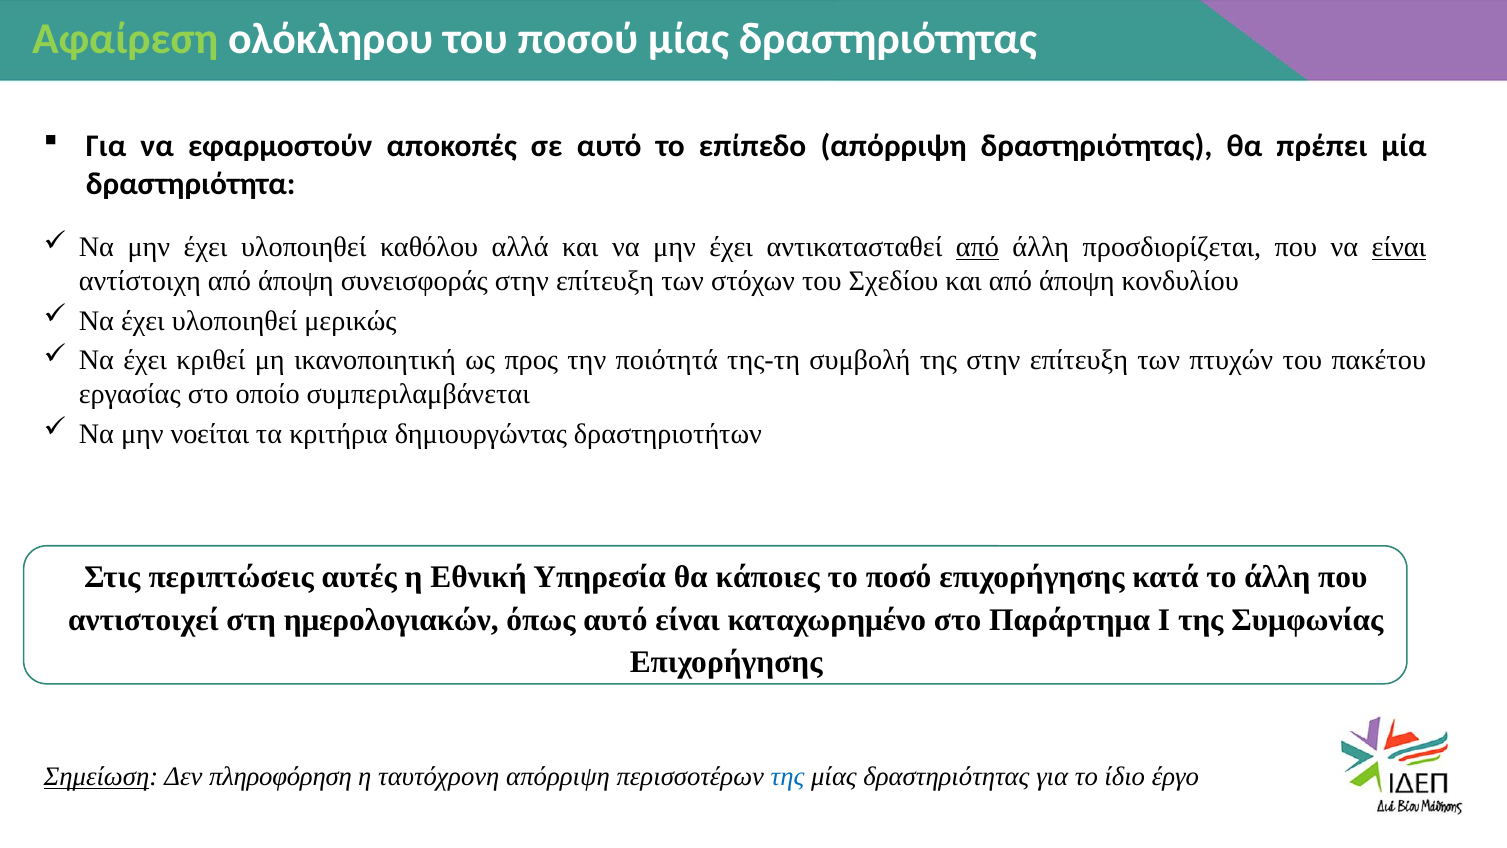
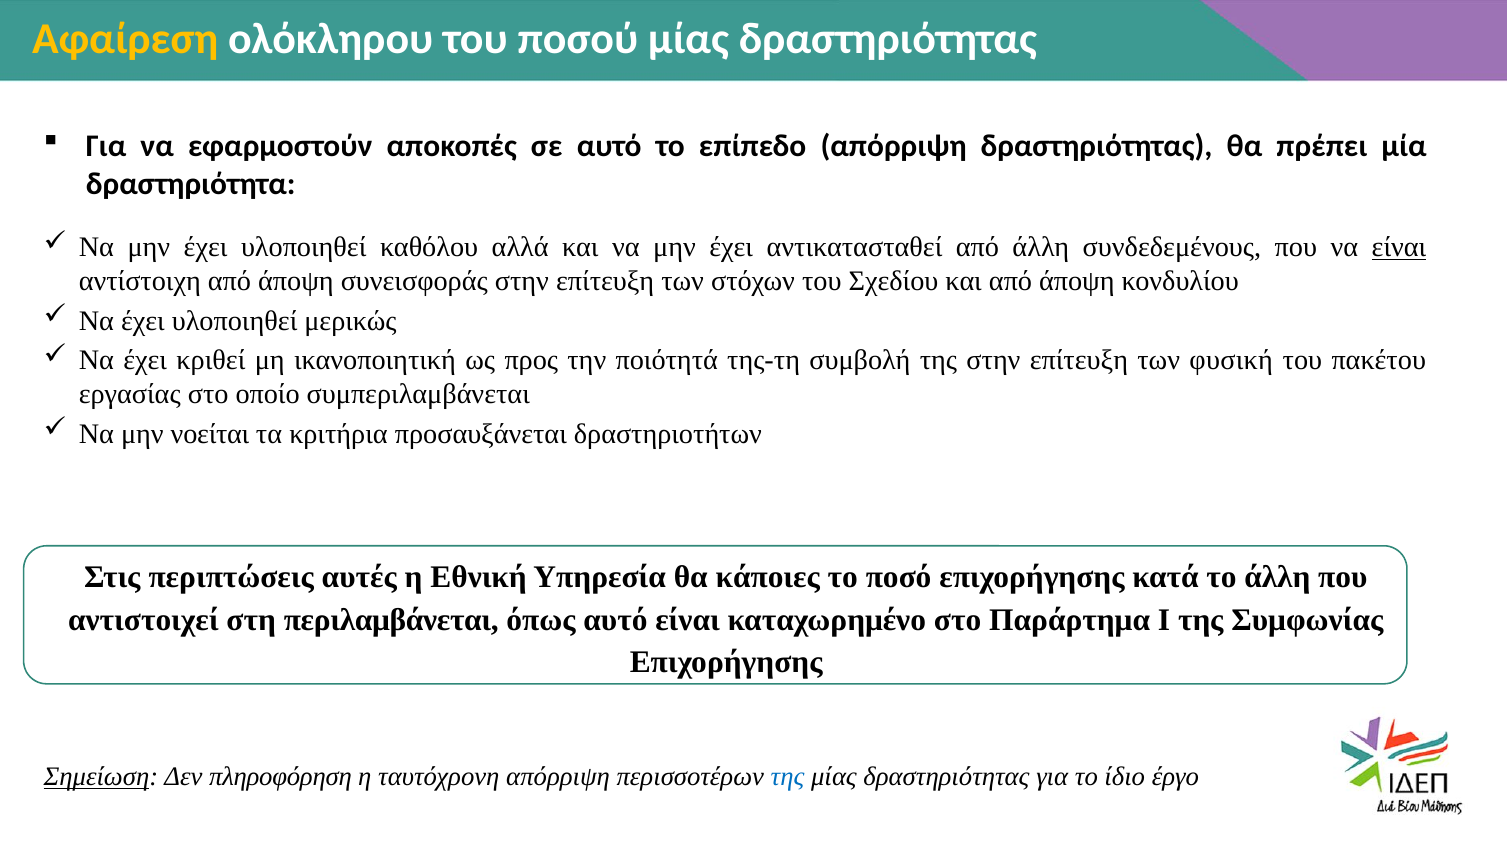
Αφαίρεση colour: light green -> yellow
από at (977, 247) underline: present -> none
προσδιορίζεται: προσδιορίζεται -> συνδεδεμένους
πτυχών: πτυχών -> φυσική
δημιουργώντας: δημιουργώντας -> προσαυξάνεται
ημερολογιακών: ημερολογιακών -> περιλαμβάνεται
